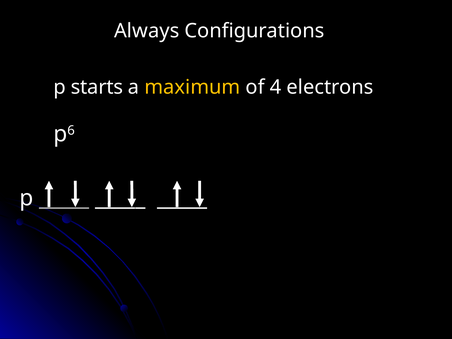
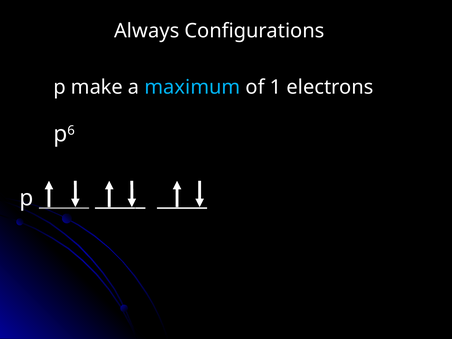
starts: starts -> make
maximum colour: yellow -> light blue
4: 4 -> 1
